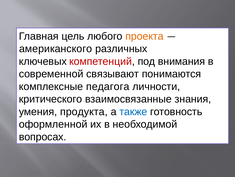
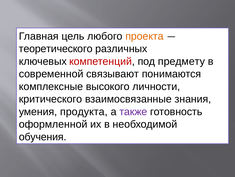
американского: американского -> теоретического
внимания: внимания -> предмету
педагога: педагога -> высокого
также colour: blue -> purple
вопросах: вопросах -> обучения
